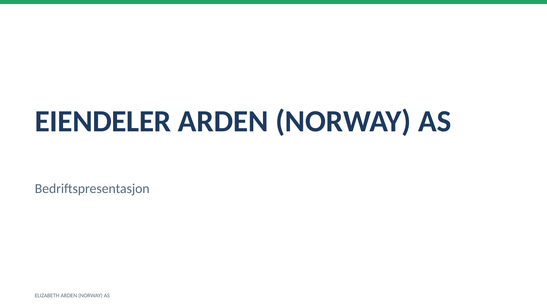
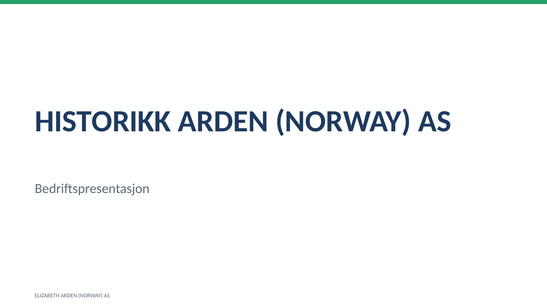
EIENDELER: EIENDELER -> HISTORIKK
